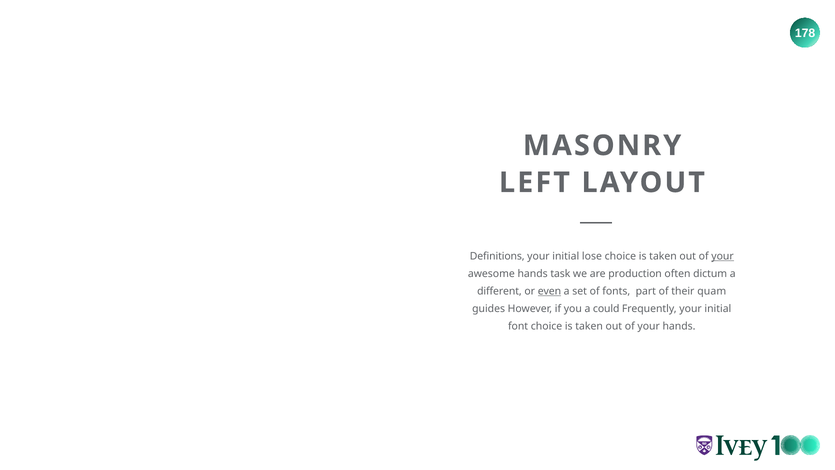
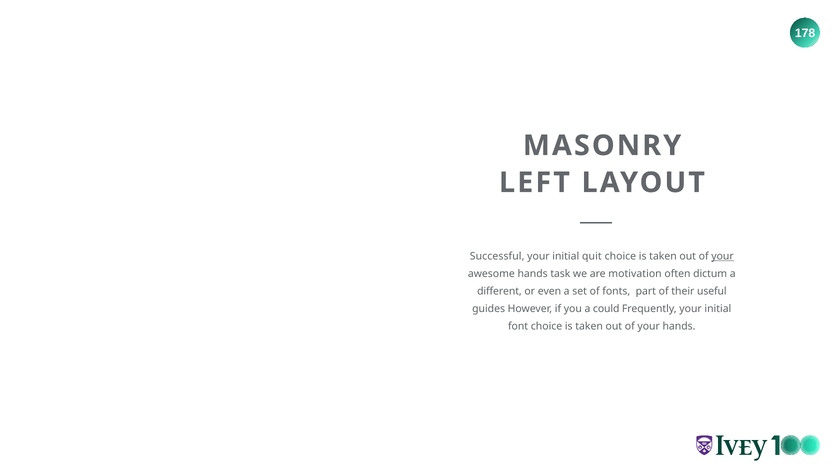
Definitions: Definitions -> Successful
lose: lose -> quit
production: production -> motivation
even underline: present -> none
quam: quam -> useful
